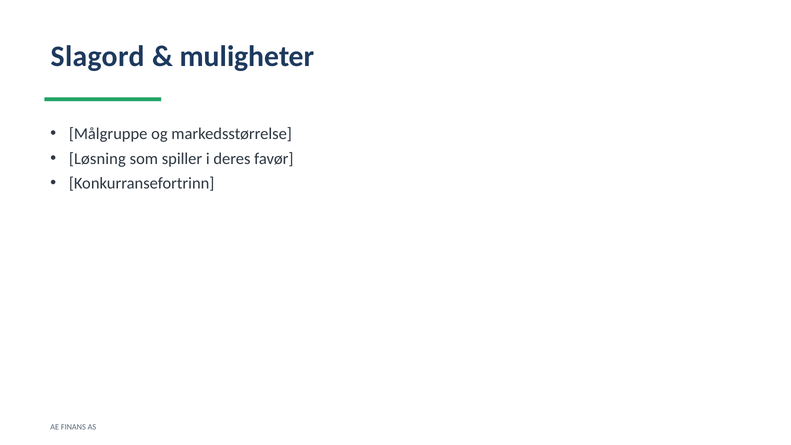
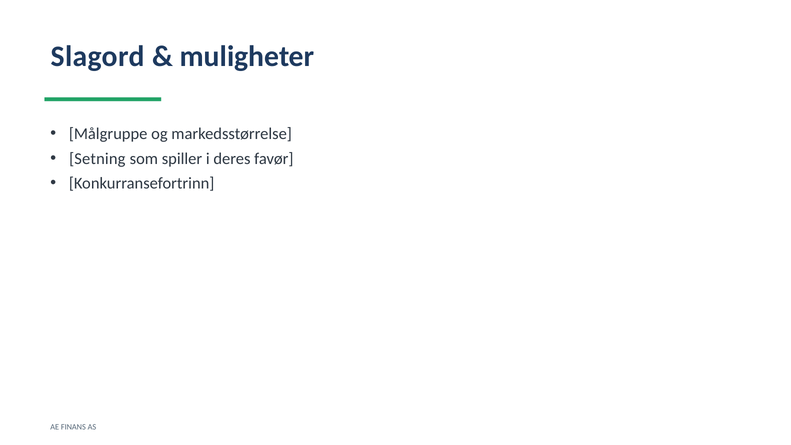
Løsning: Løsning -> Setning
